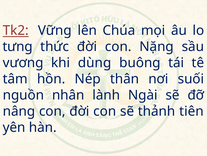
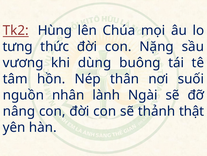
Vững: Vững -> Hùng
tiên: tiên -> thật
